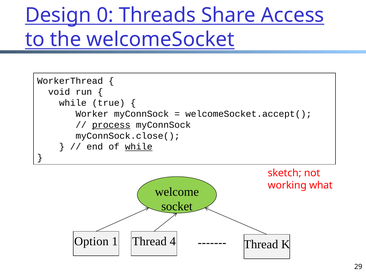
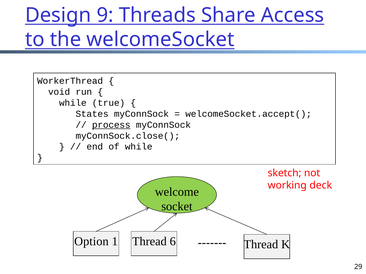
0: 0 -> 9
Worker: Worker -> States
while at (139, 147) underline: present -> none
what: what -> deck
4: 4 -> 6
